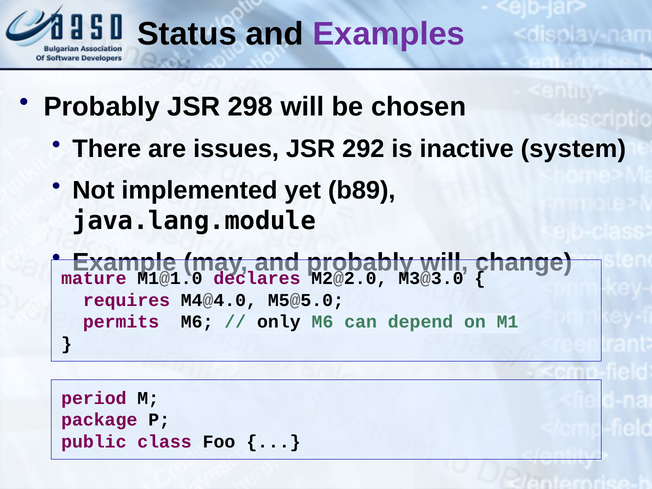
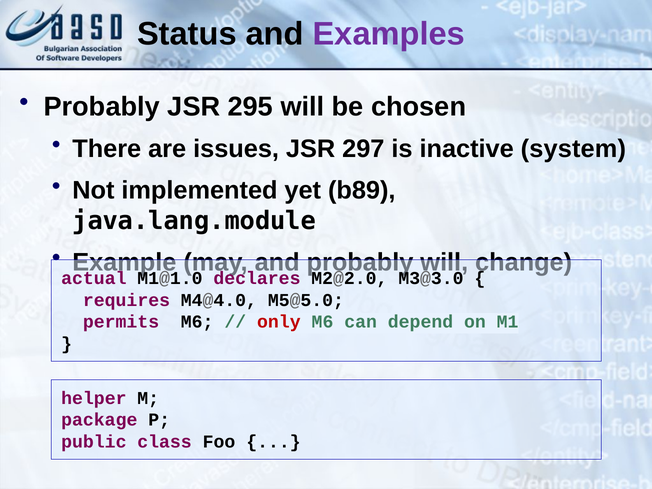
298: 298 -> 295
292: 292 -> 297
mature: mature -> actual
only colour: black -> red
period: period -> helper
